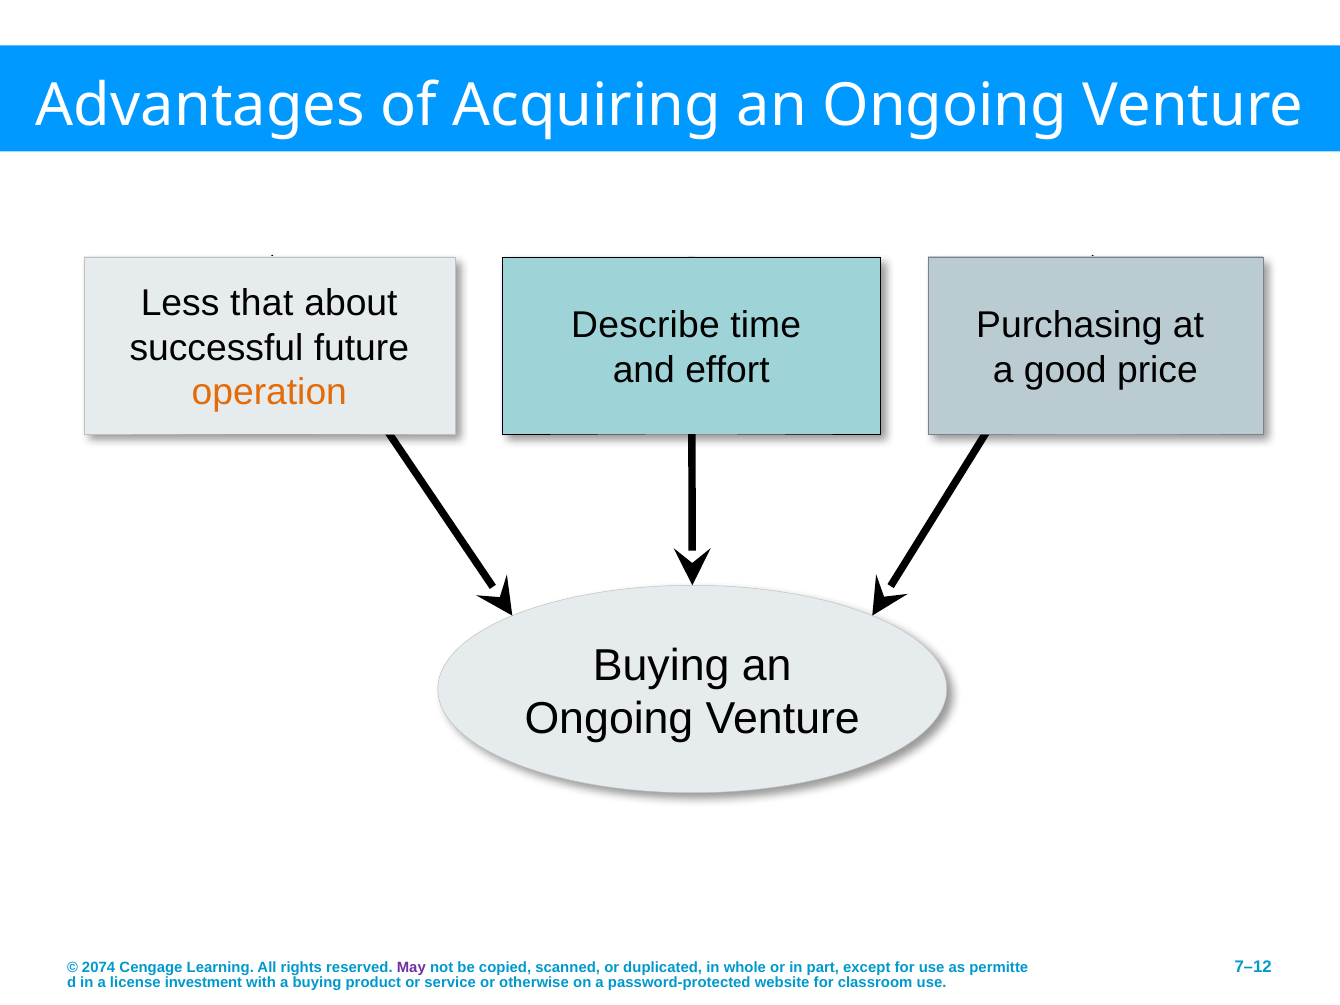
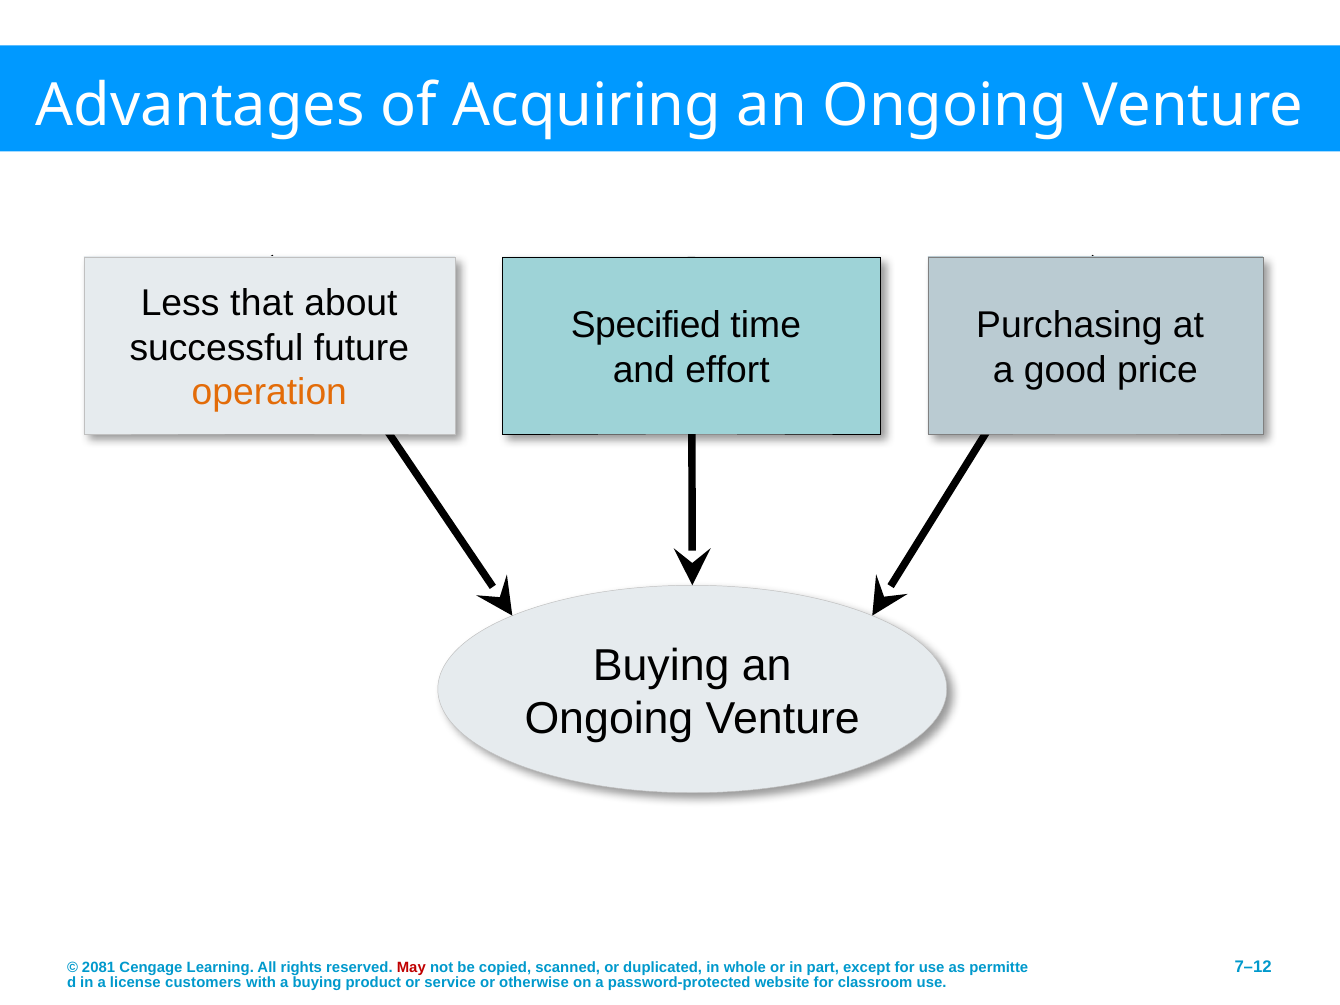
Describe: Describe -> Specified
2074: 2074 -> 2081
May colour: purple -> red
investment: investment -> customers
